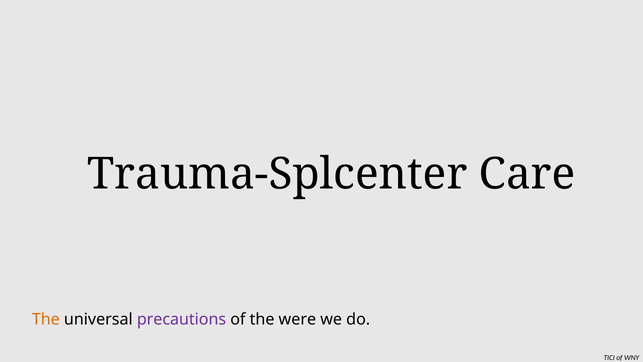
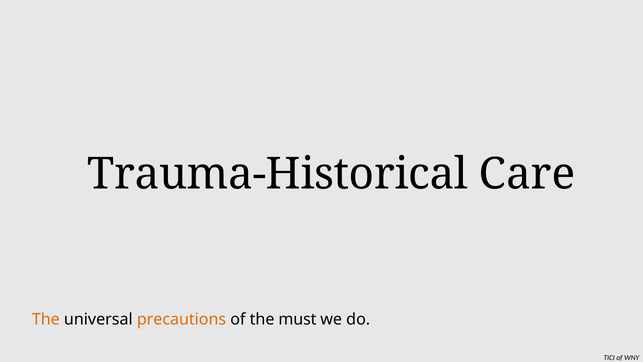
Trauma-Splcenter: Trauma-Splcenter -> Trauma-Historical
precautions colour: purple -> orange
were: were -> must
